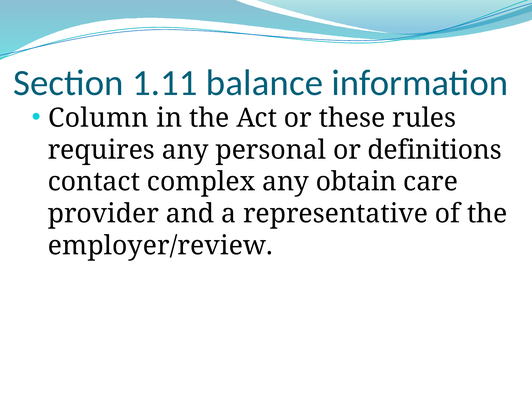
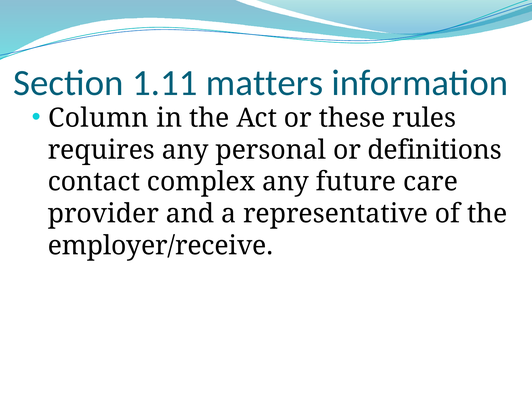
balance: balance -> matters
obtain: obtain -> future
employer/review: employer/review -> employer/receive
